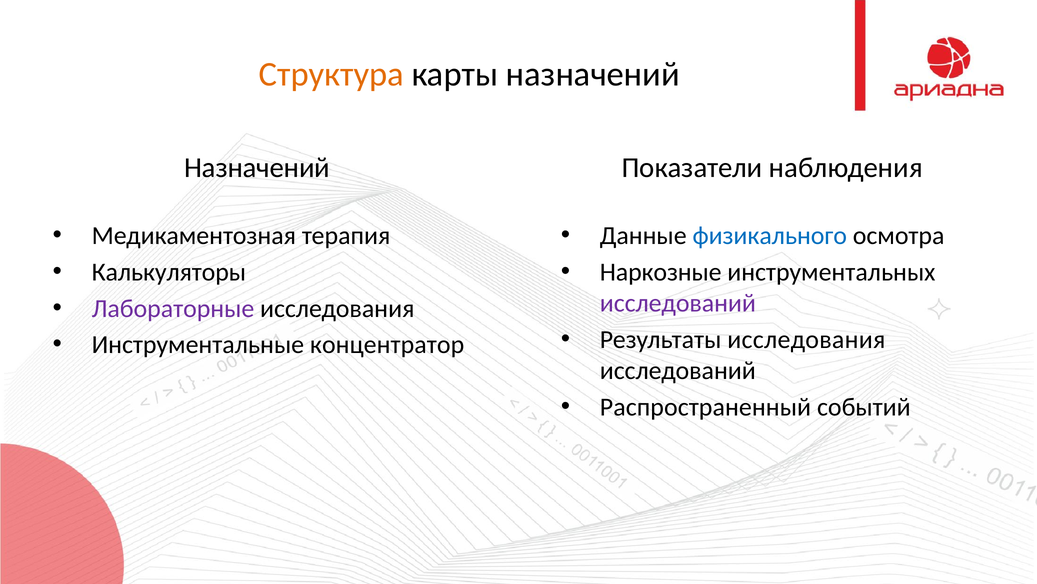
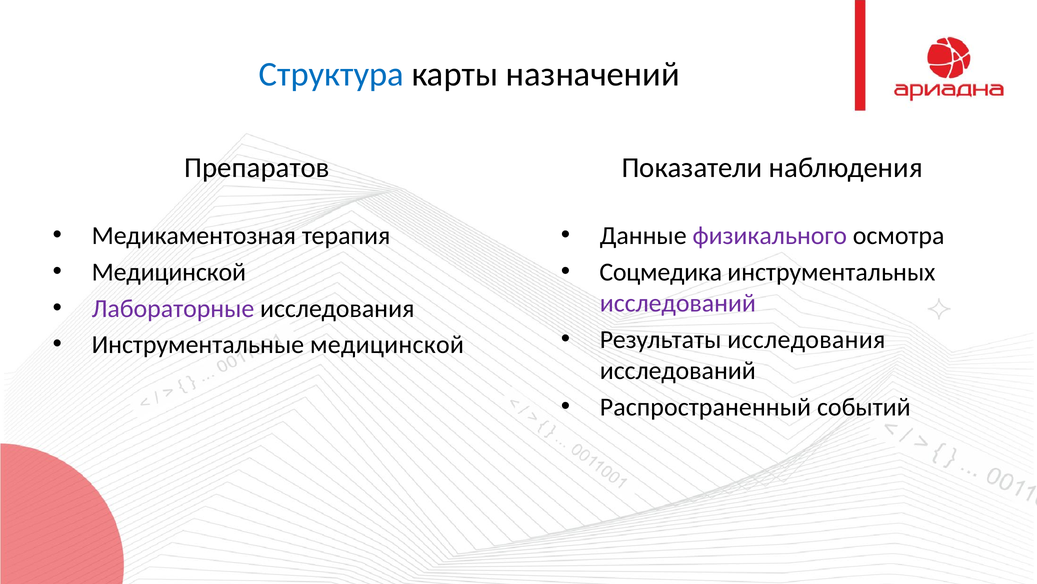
Структура colour: orange -> blue
Назначений at (257, 167): Назначений -> Препаратов
физикального colour: blue -> purple
Калькуляторы at (169, 272): Калькуляторы -> Медицинской
Наркозные: Наркозные -> Соцмедика
Инструментальные концентратор: концентратор -> медицинской
